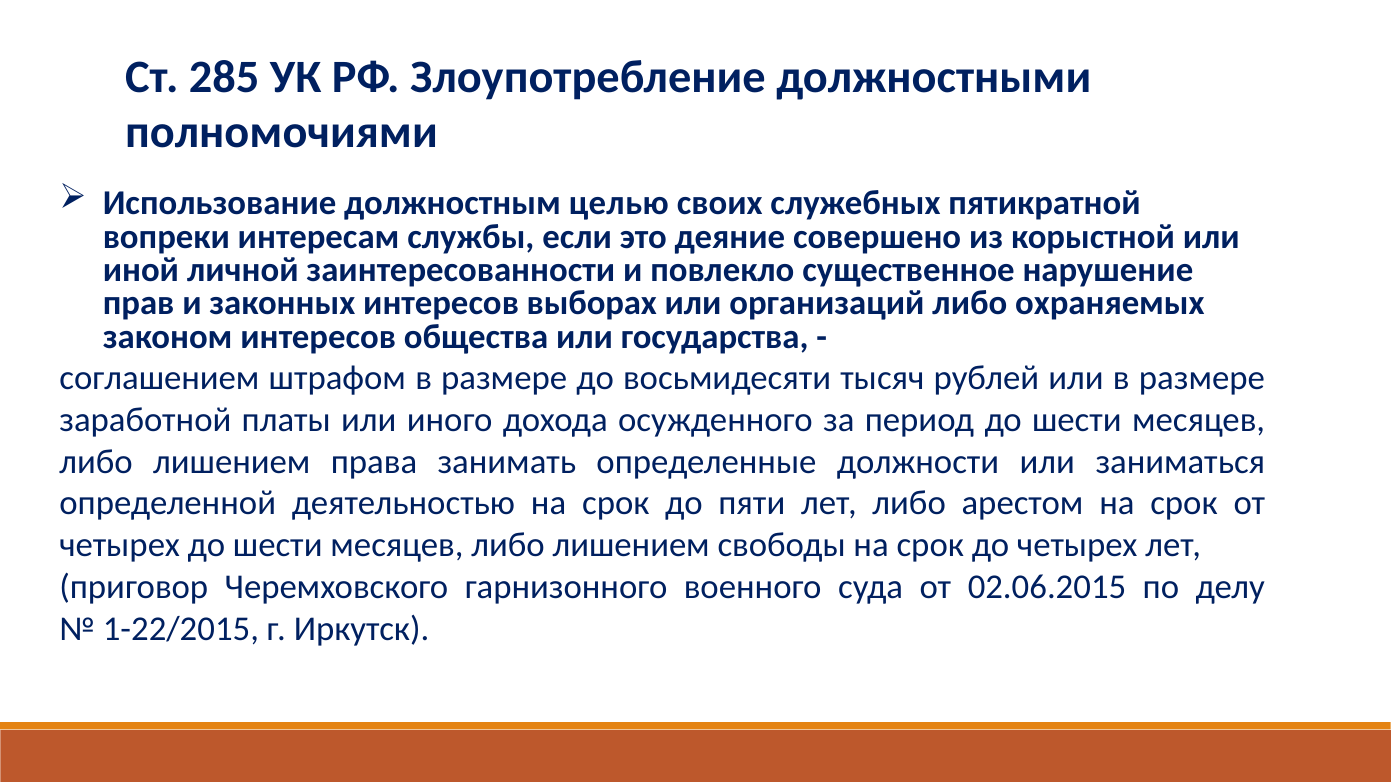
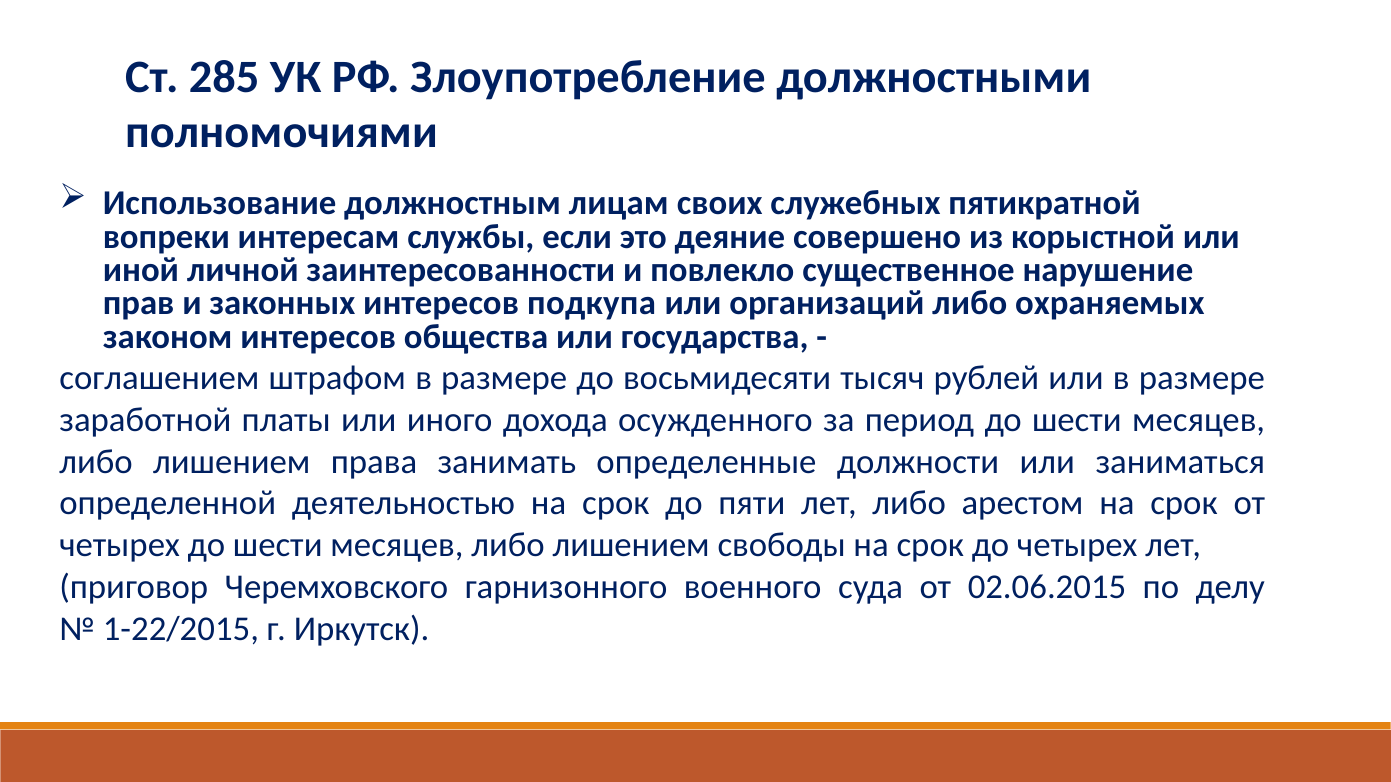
целью: целью -> лицам
выборах: выборах -> подкупа
